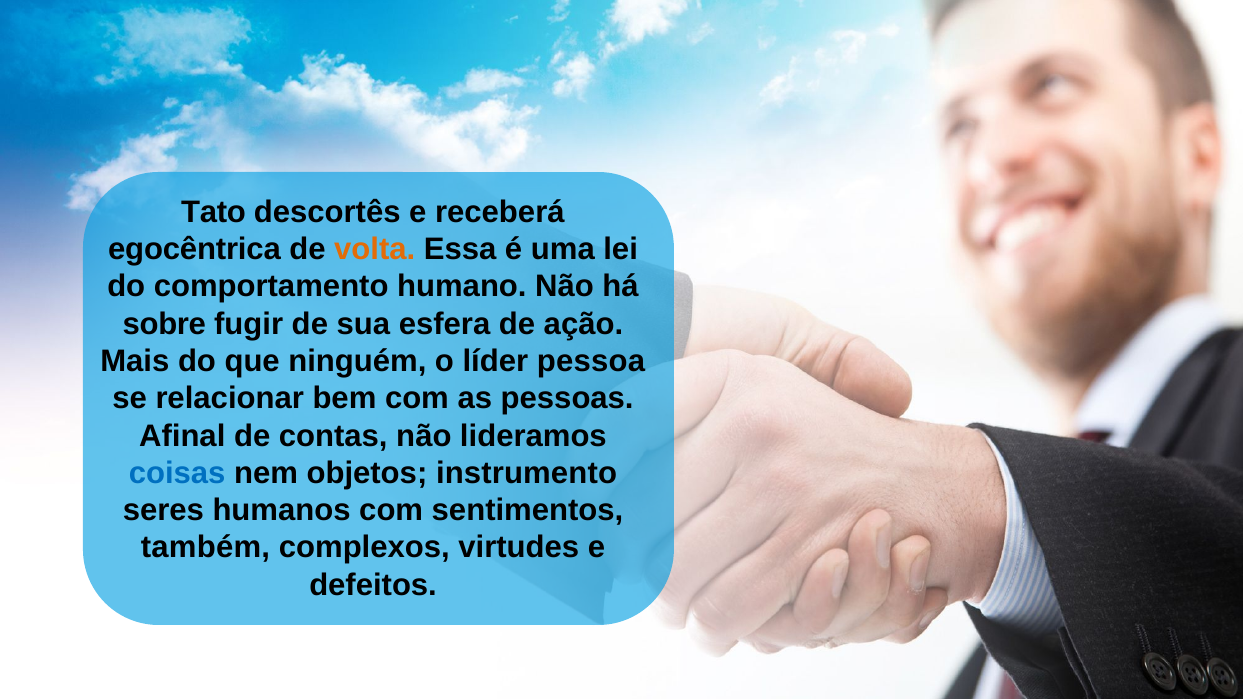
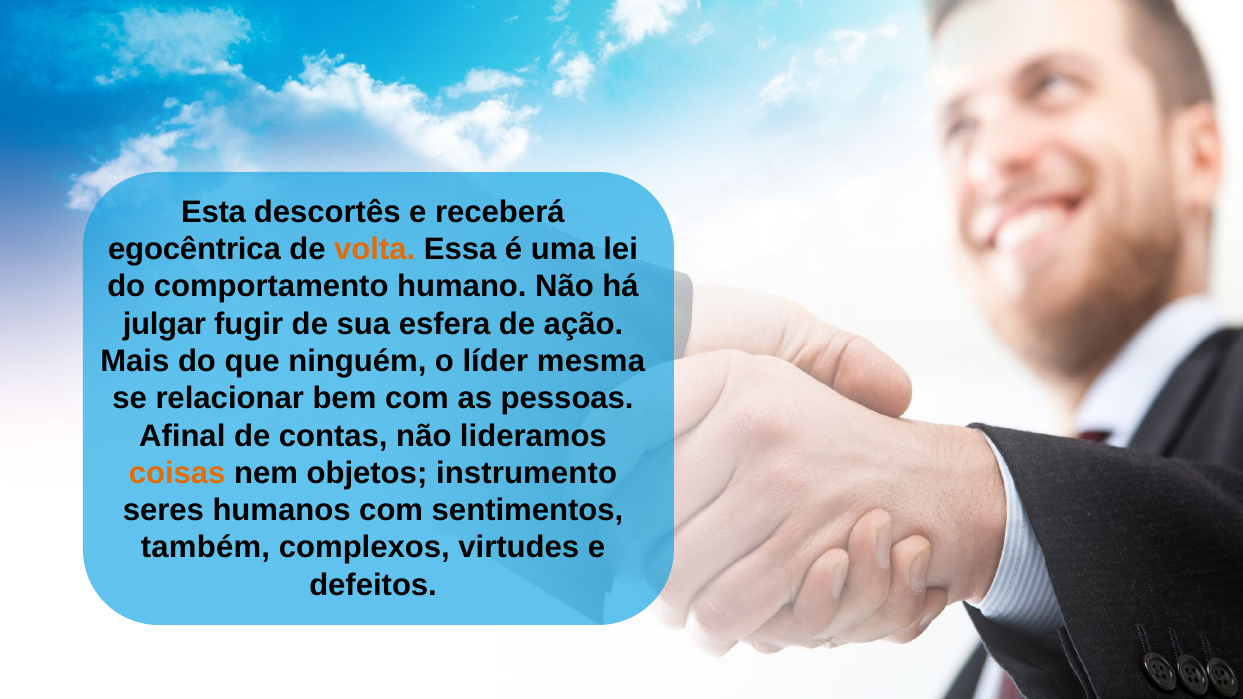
Tato: Tato -> Esta
sobre: sobre -> julgar
pessoa: pessoa -> mesma
coisas colour: blue -> orange
